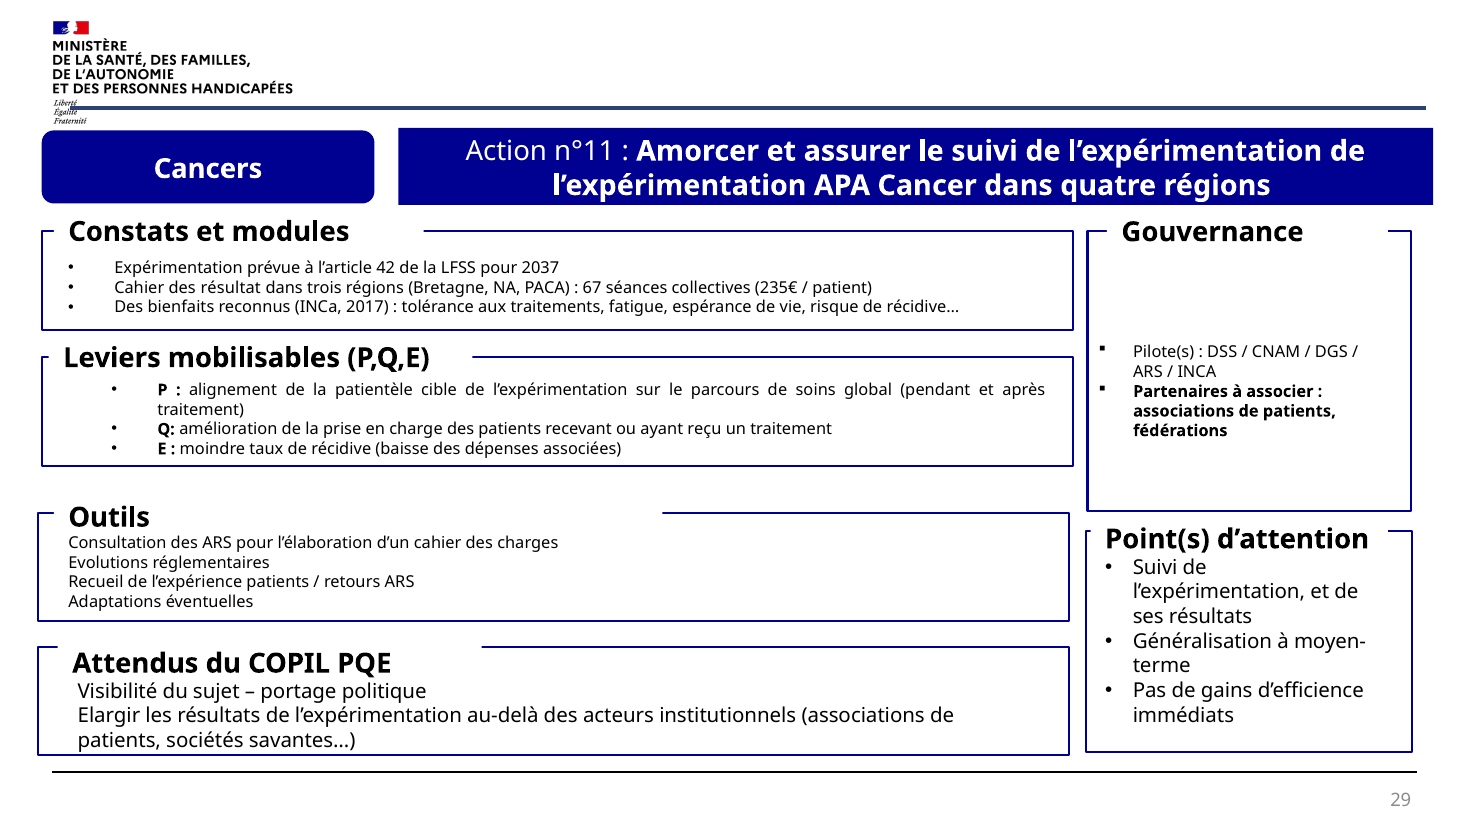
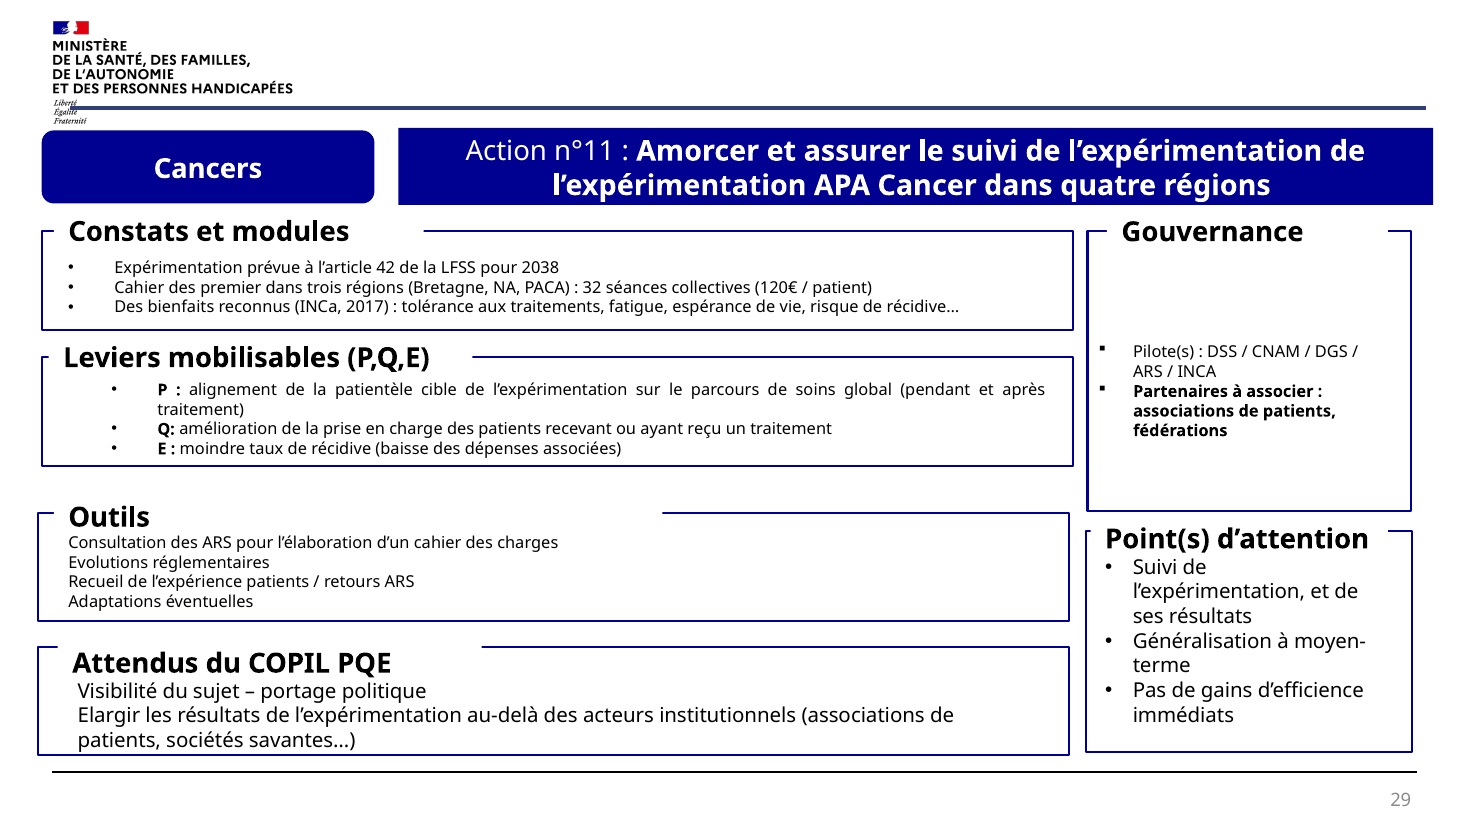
2037: 2037 -> 2038
résultat: résultat -> premier
67: 67 -> 32
235€: 235€ -> 120€
